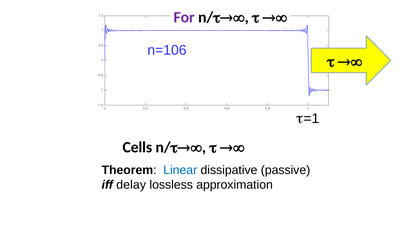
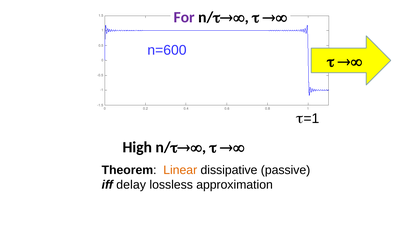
n=106: n=106 -> n=600
Cells: Cells -> High
Linear colour: blue -> orange
